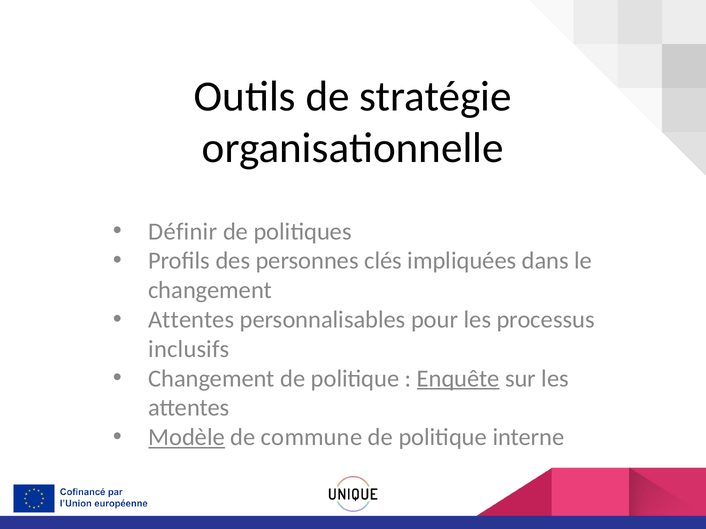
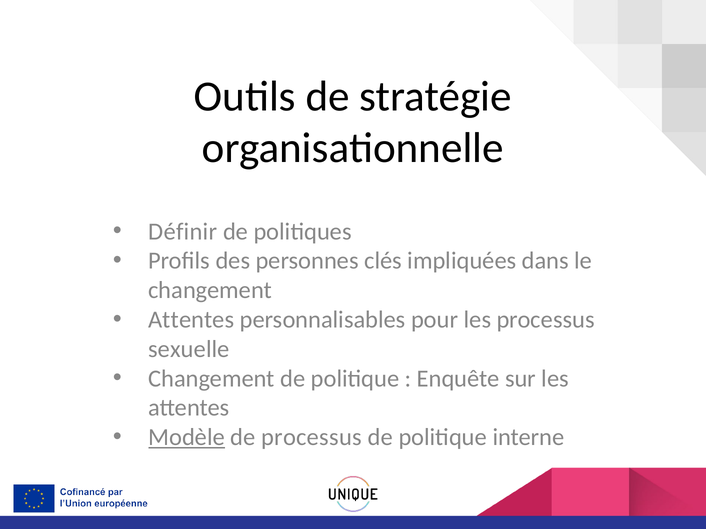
inclusifs: inclusifs -> sexuelle
Enquête underline: present -> none
de commune: commune -> processus
